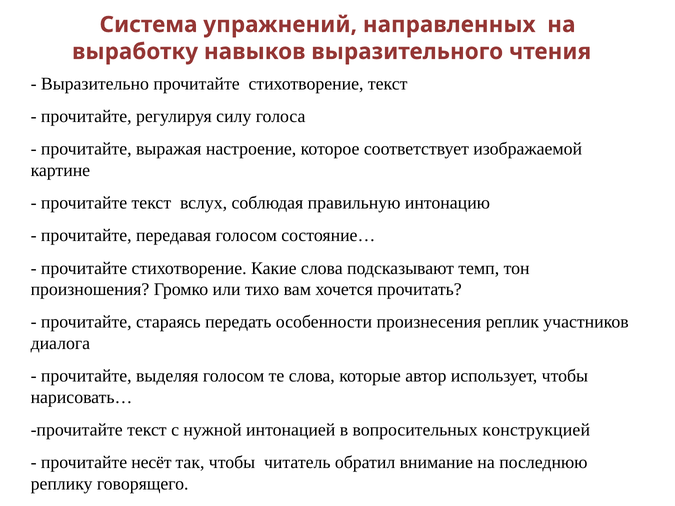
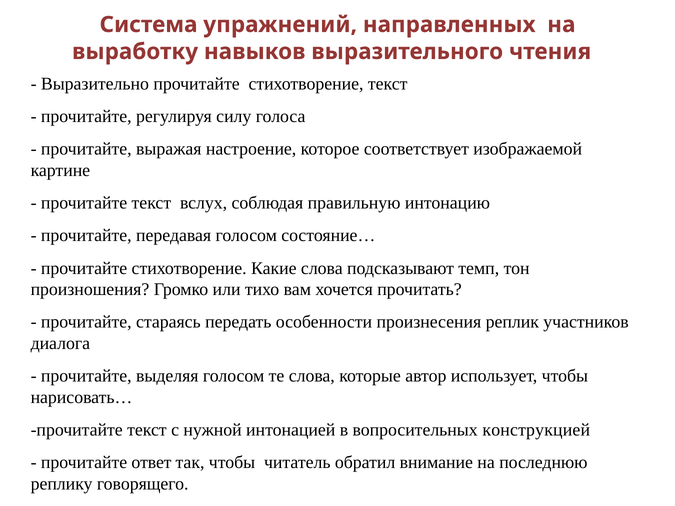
несёт: несёт -> ответ
